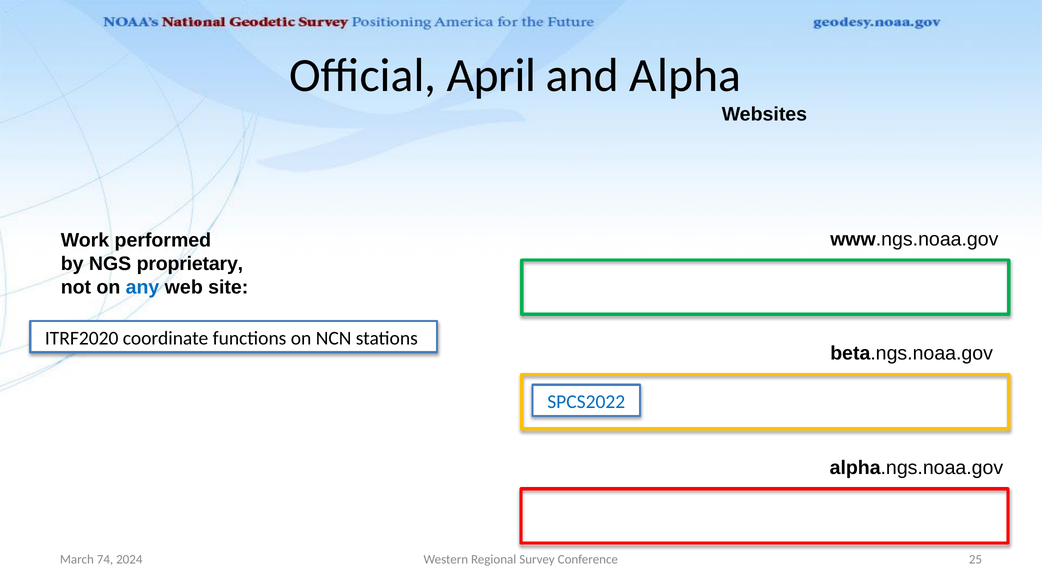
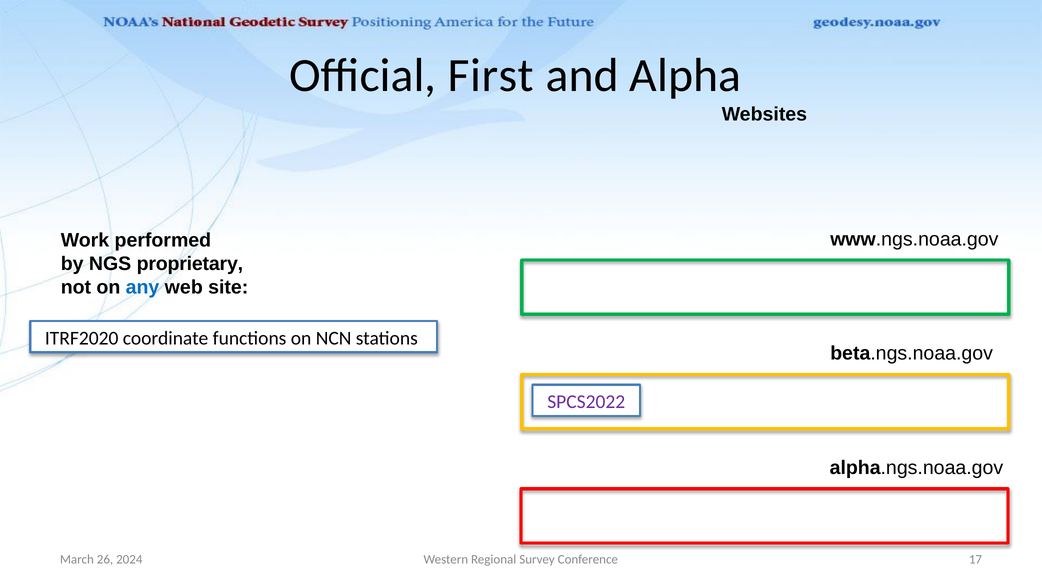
April: April -> First
SPCS2022 colour: blue -> purple
74: 74 -> 26
25: 25 -> 17
